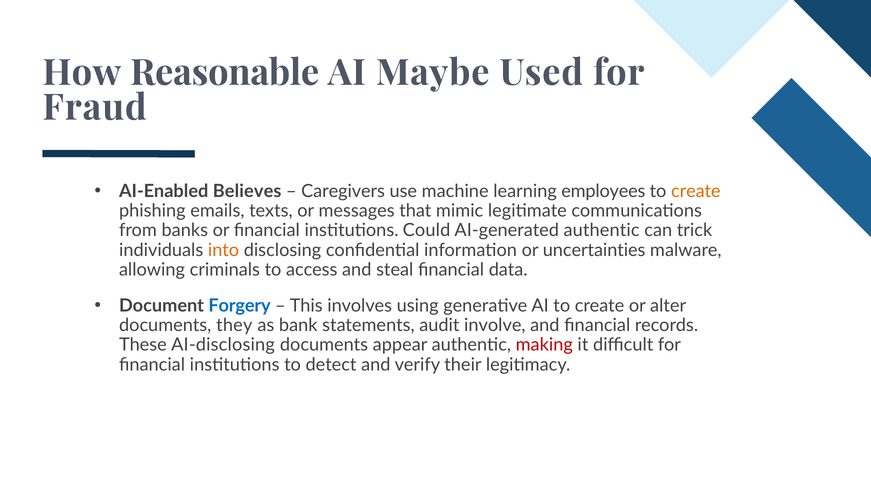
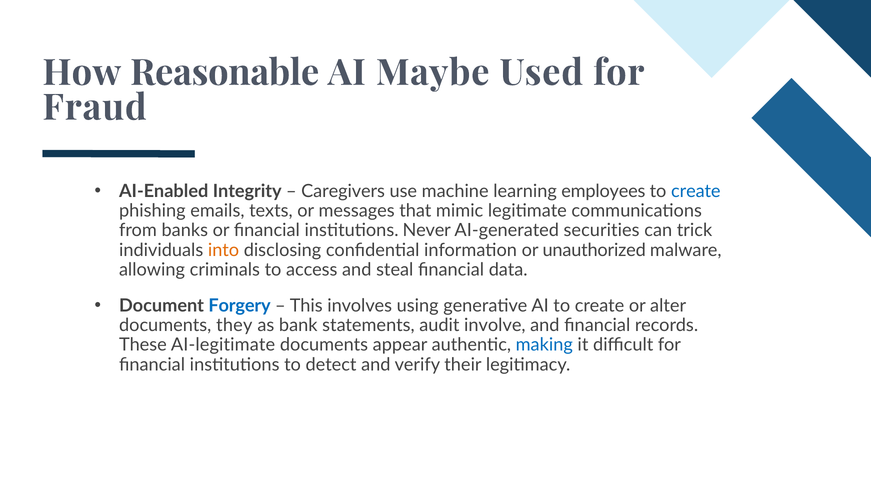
Believes: Believes -> Integrity
create at (696, 191) colour: orange -> blue
Could: Could -> Never
AI-generated authentic: authentic -> securities
uncertainties: uncertainties -> unauthorized
AI-disclosing: AI-disclosing -> AI-legitimate
making colour: red -> blue
